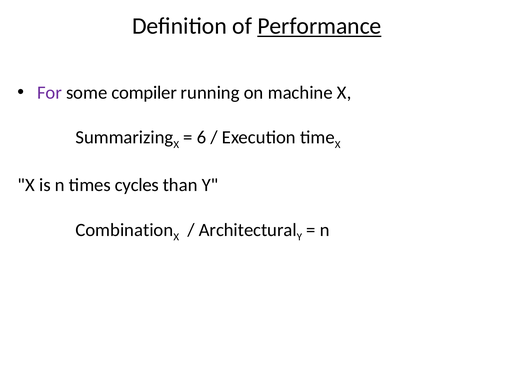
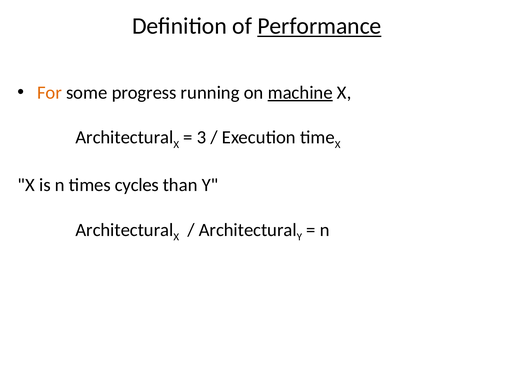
For colour: purple -> orange
compiler: compiler -> progress
machine underline: none -> present
Summarizing at (124, 138): Summarizing -> Architectural
6: 6 -> 3
Combination at (124, 230): Combination -> Architectural
